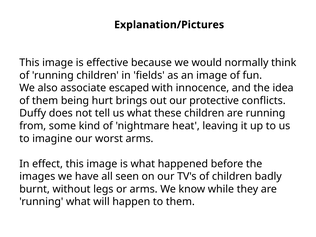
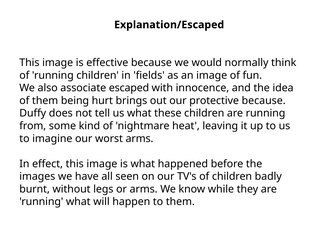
Explanation/Pictures: Explanation/Pictures -> Explanation/Escaped
protective conflicts: conflicts -> because
